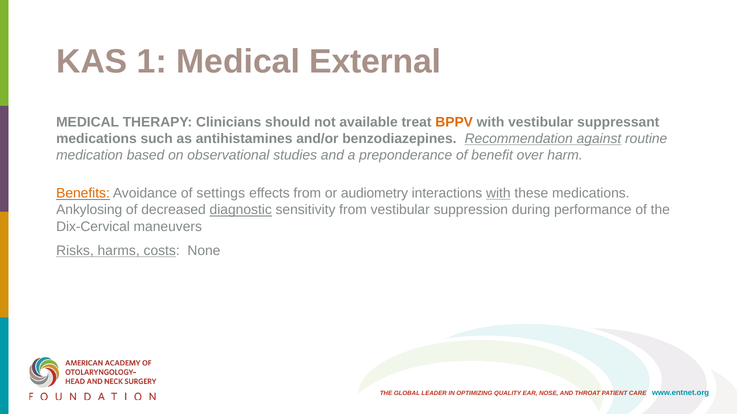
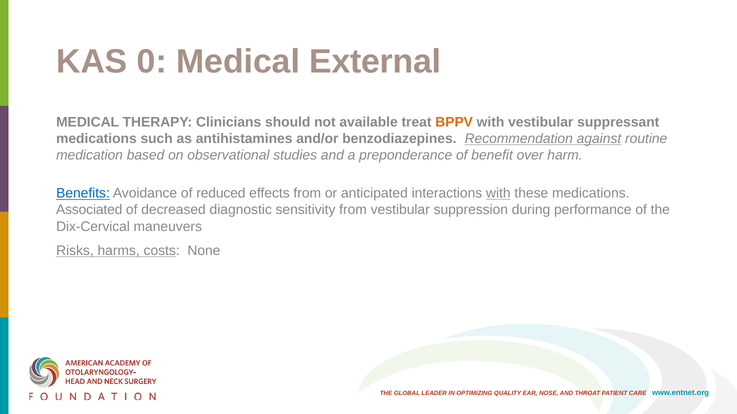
1: 1 -> 0
Benefits colour: orange -> blue
settings: settings -> reduced
audiometry: audiometry -> anticipated
Ankylosing: Ankylosing -> Associated
diagnostic underline: present -> none
